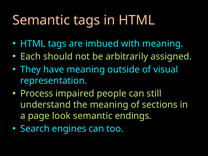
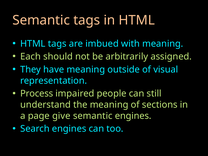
look: look -> give
semantic endings: endings -> engines
